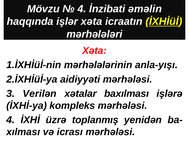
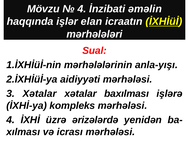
işlər xəta: xəta -> elan
Xəta at (94, 51): Xəta -> Sual
Verilən at (40, 93): Verilən -> Xətalar
toplanmış: toplanmış -> ərizələrdə
